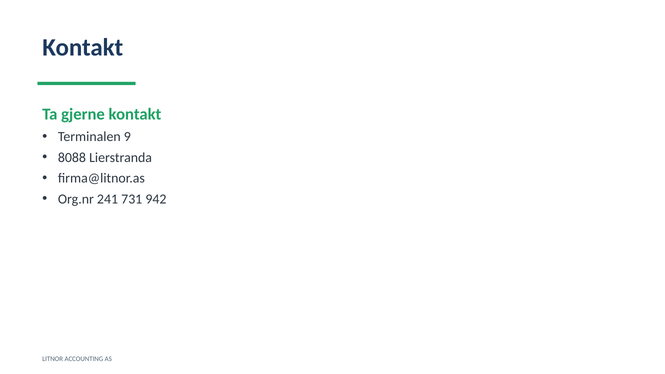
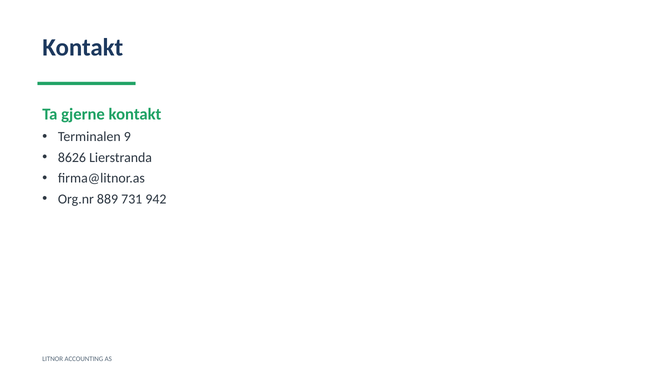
8088: 8088 -> 8626
241: 241 -> 889
